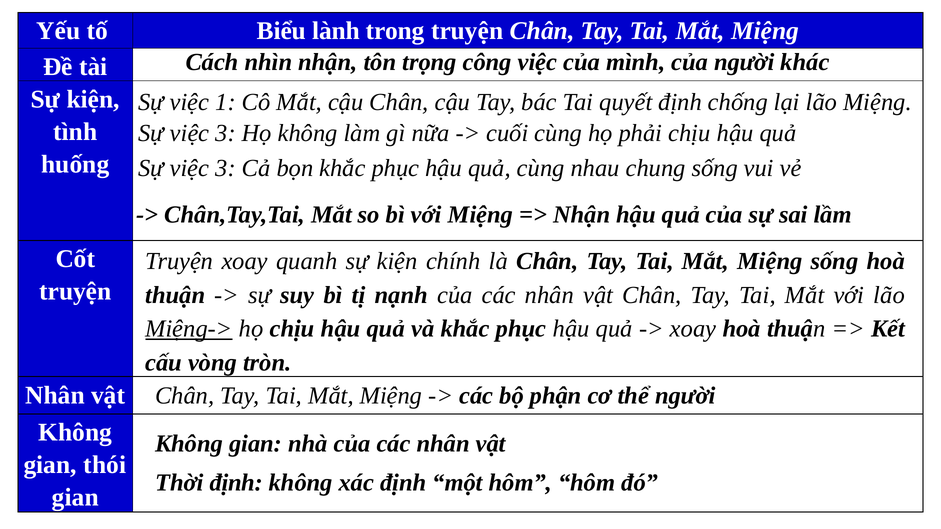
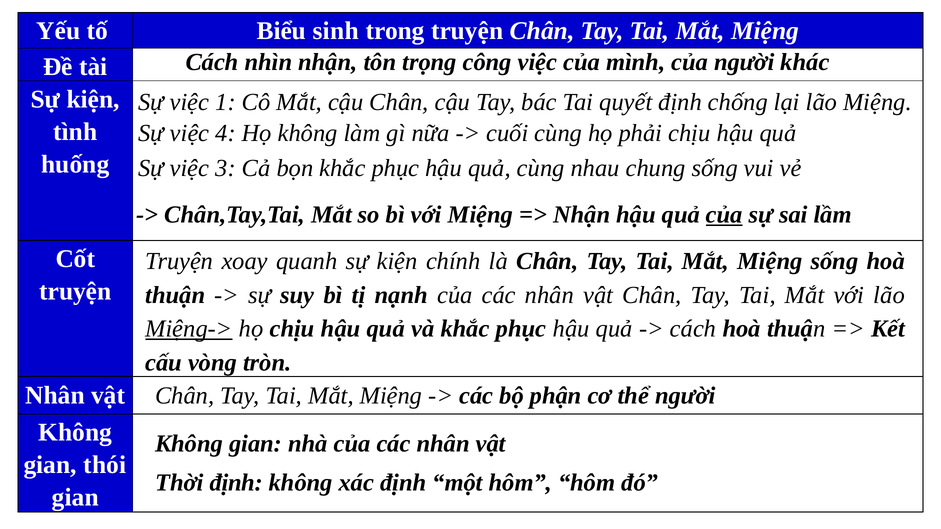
lành: lành -> sinh
3 at (226, 133): 3 -> 4
của at (724, 215) underline: none -> present
xoay at (693, 329): xoay -> cách
